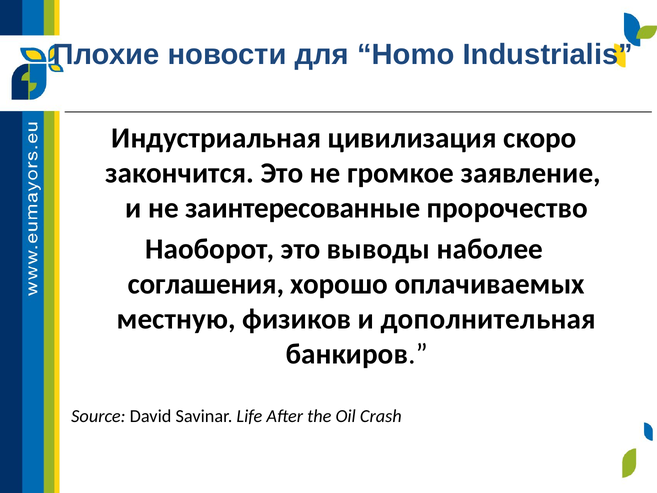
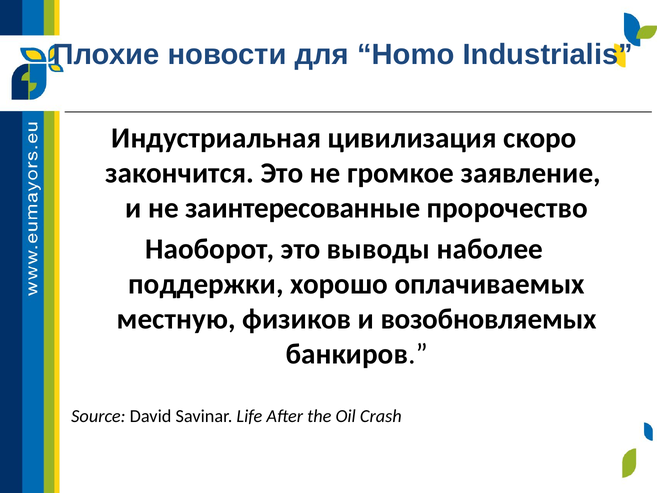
соглашения: соглашения -> поддержки
дополнительная: дополнительная -> возобновляемых
